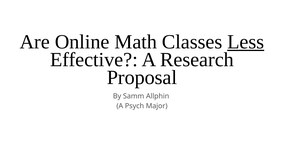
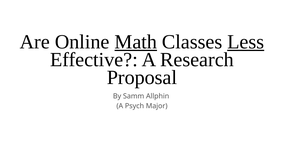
Math underline: none -> present
